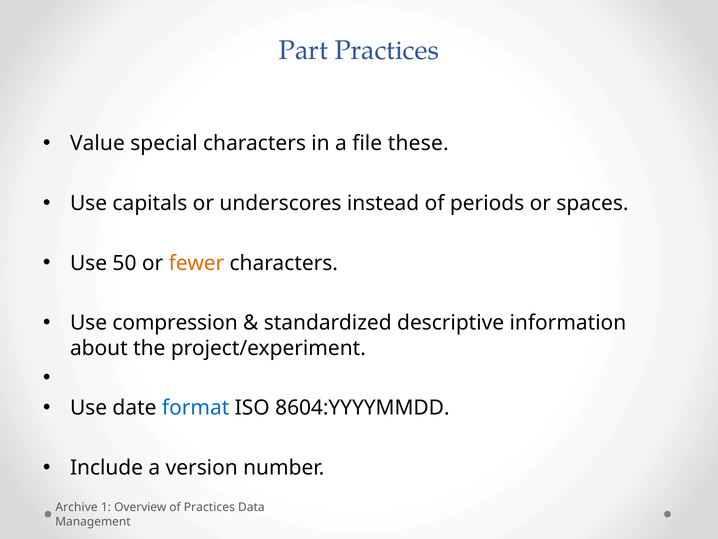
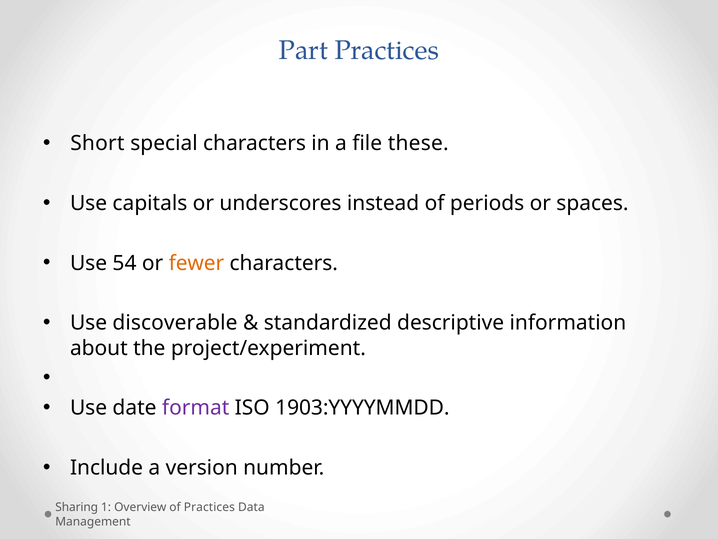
Value: Value -> Short
50: 50 -> 54
compression: compression -> discoverable
format colour: blue -> purple
8604:YYYYMMDD: 8604:YYYYMMDD -> 1903:YYYYMMDD
Archive: Archive -> Sharing
